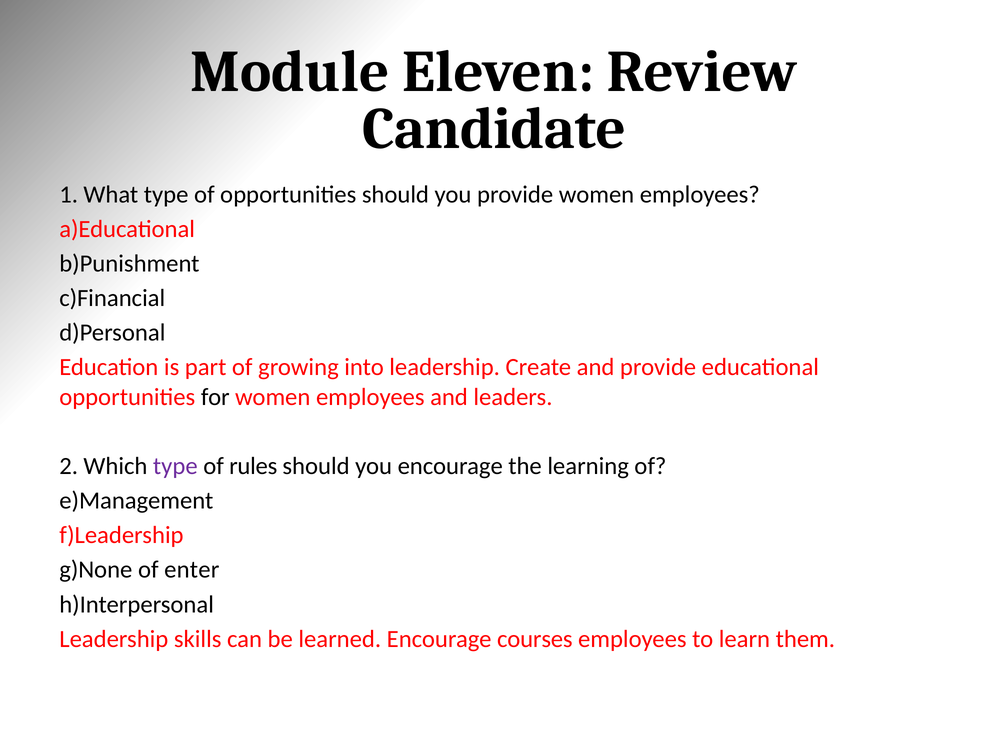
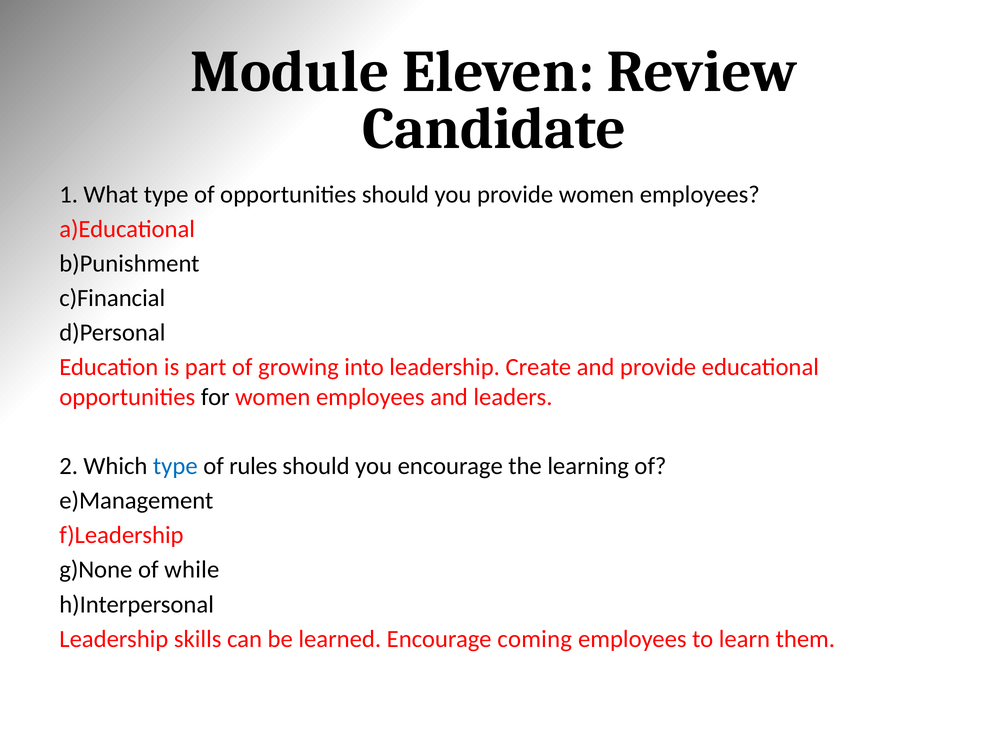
type at (175, 466) colour: purple -> blue
enter: enter -> while
courses: courses -> coming
